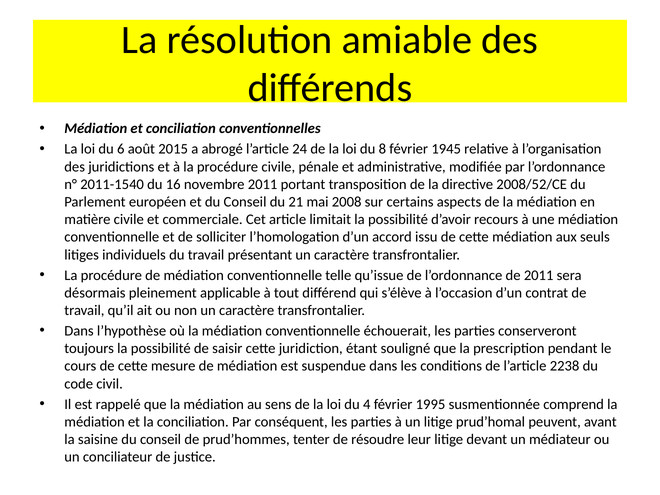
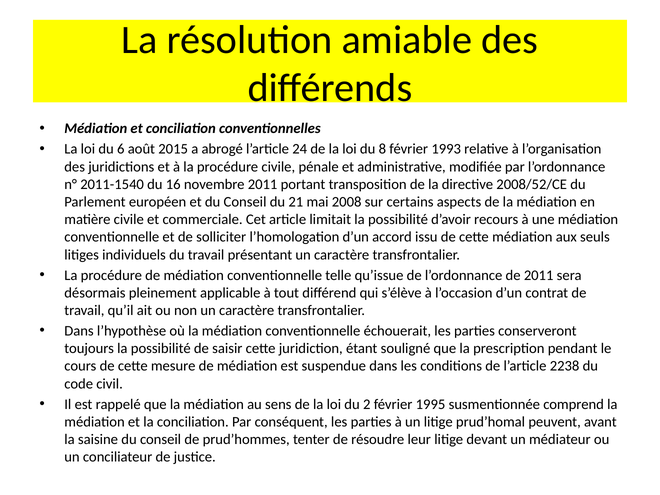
1945: 1945 -> 1993
4: 4 -> 2
